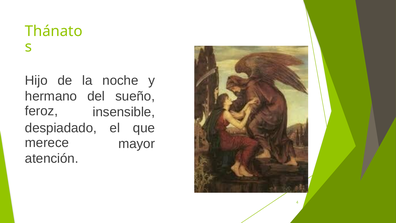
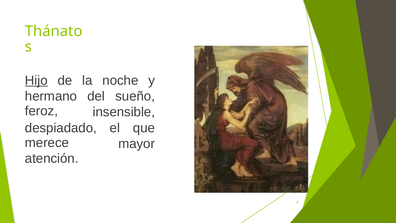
Hijo underline: none -> present
